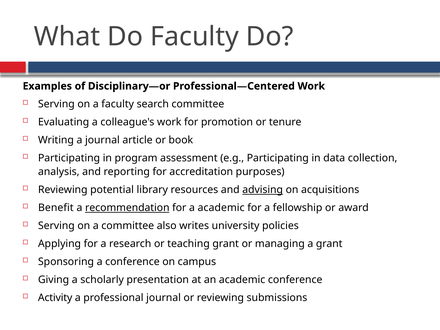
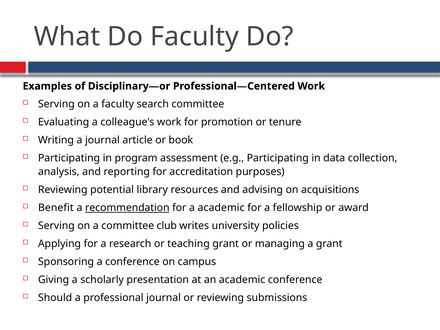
advising underline: present -> none
also: also -> club
Activity: Activity -> Should
